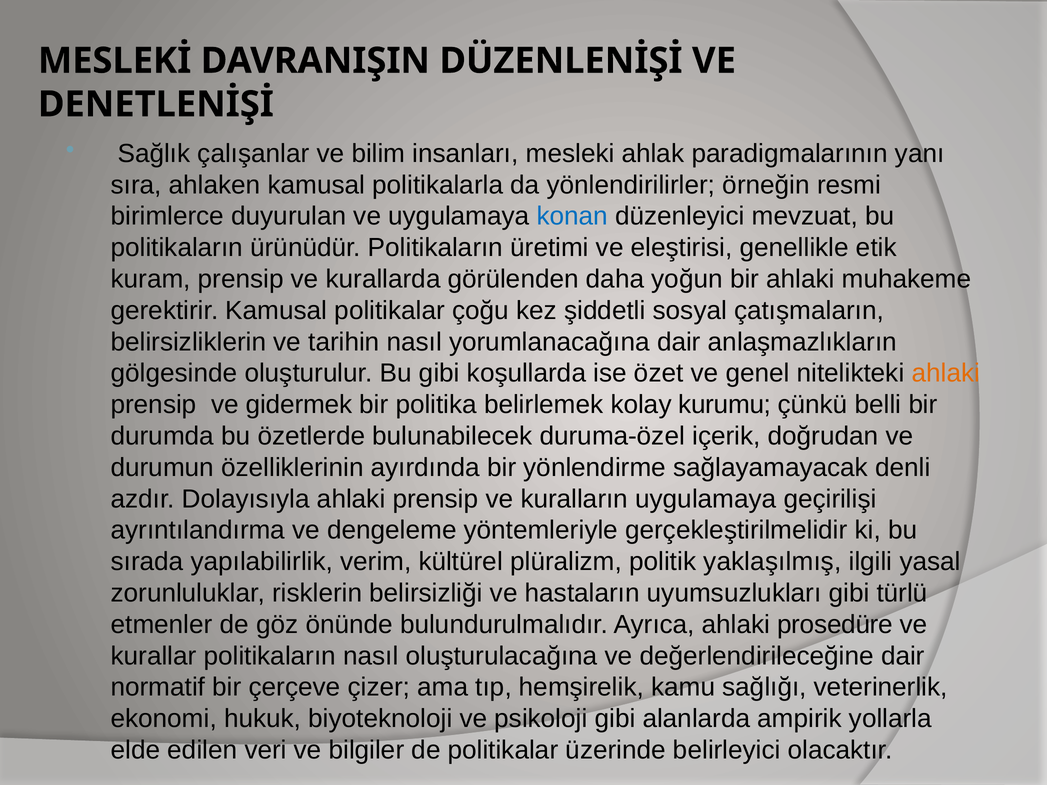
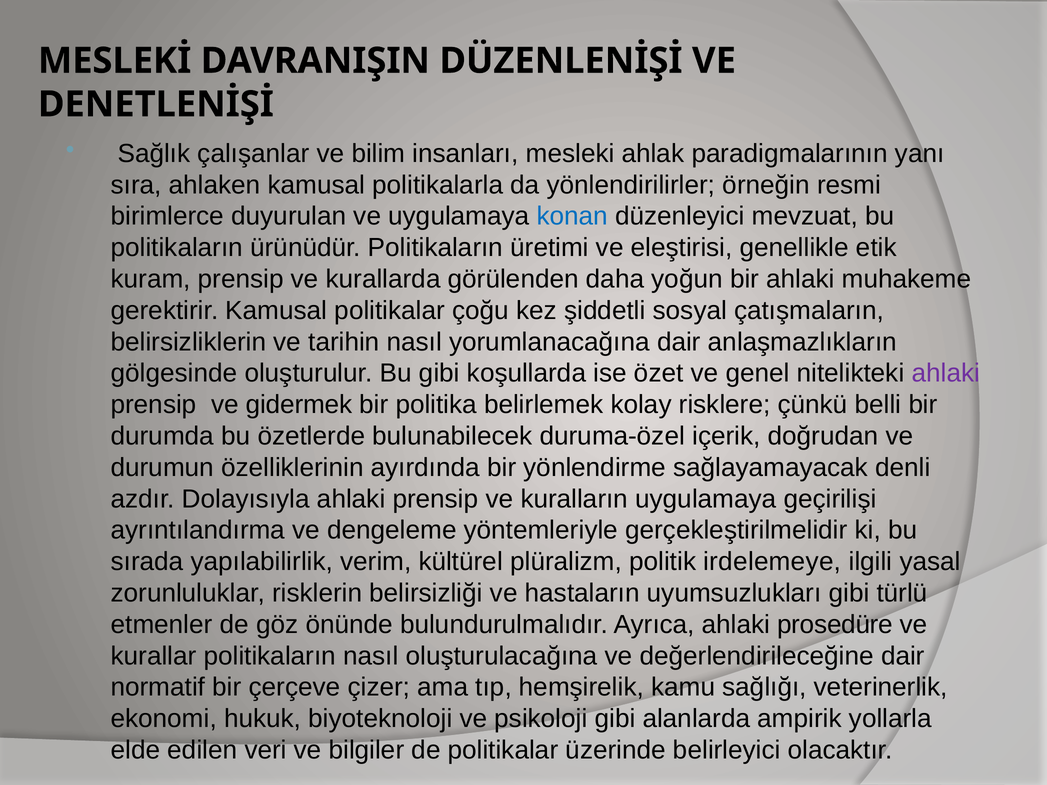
ahlaki at (946, 373) colour: orange -> purple
kurumu: kurumu -> risklere
yaklaşılmış: yaklaşılmış -> irdelemeye
